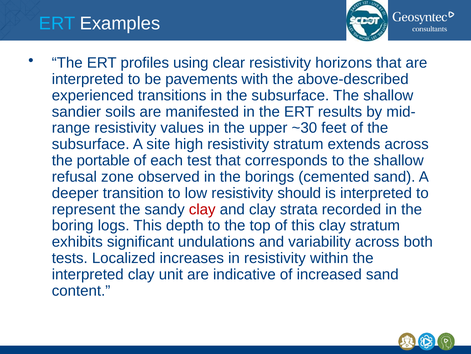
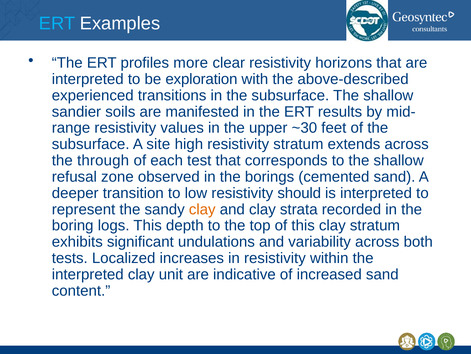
using: using -> more
pavements: pavements -> exploration
portable: portable -> through
clay at (202, 209) colour: red -> orange
